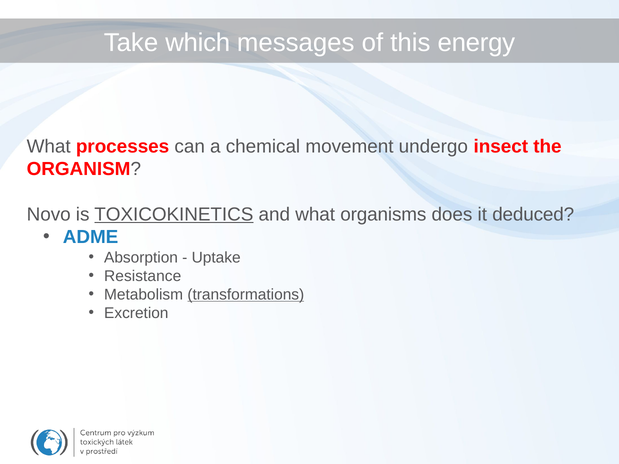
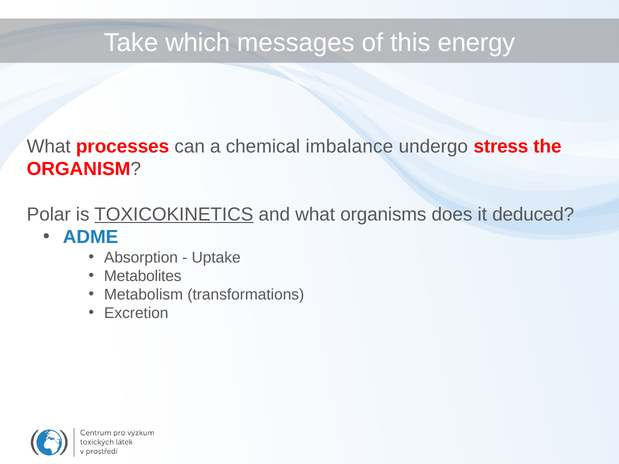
movement: movement -> imbalance
insect: insect -> stress
Novo: Novo -> Polar
Resistance: Resistance -> Metabolites
transformations underline: present -> none
